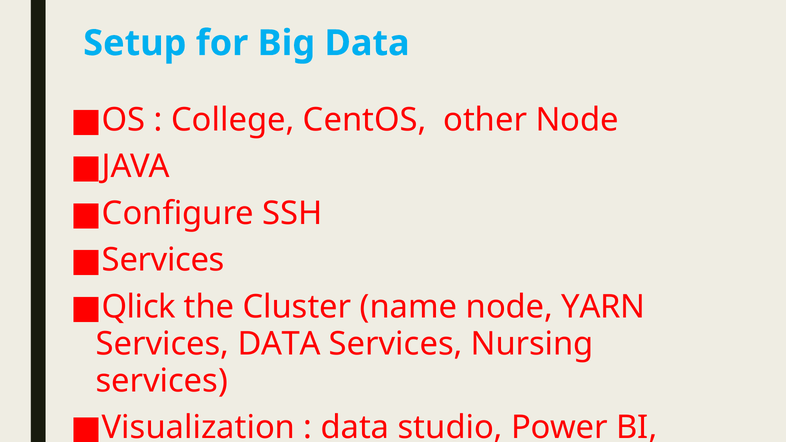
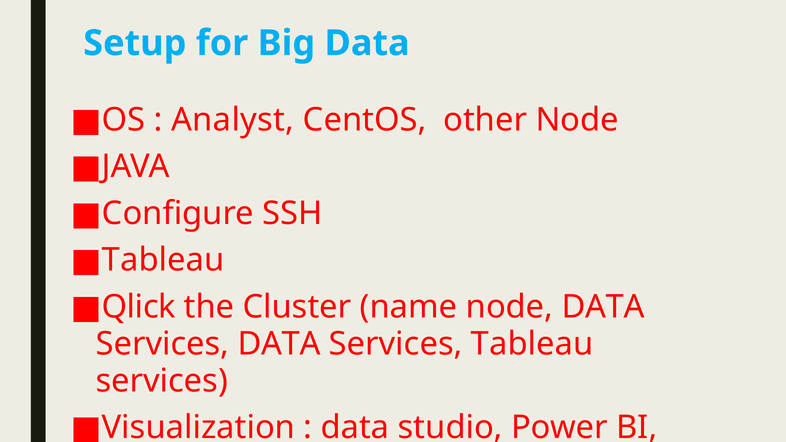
College: College -> Analyst
Services at (163, 260): Services -> Tableau
node YARN: YARN -> DATA
Services Nursing: Nursing -> Tableau
